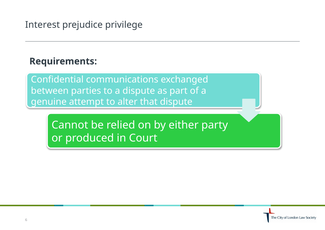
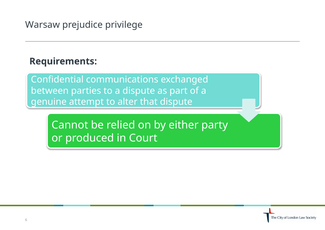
Interest: Interest -> Warsaw
